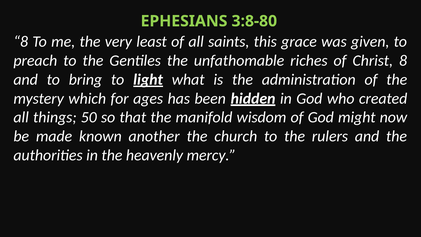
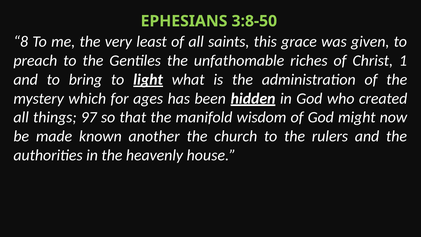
3:8-80: 3:8-80 -> 3:8-50
Christ 8: 8 -> 1
50: 50 -> 97
mercy: mercy -> house
